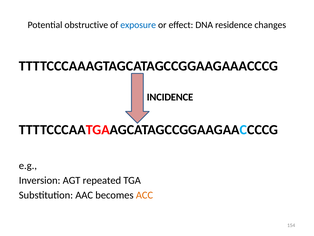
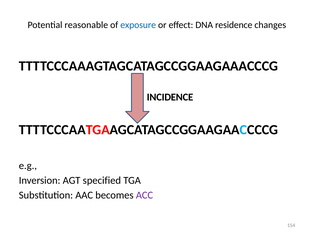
obstructive: obstructive -> reasonable
repeated: repeated -> specified
ACC colour: orange -> purple
